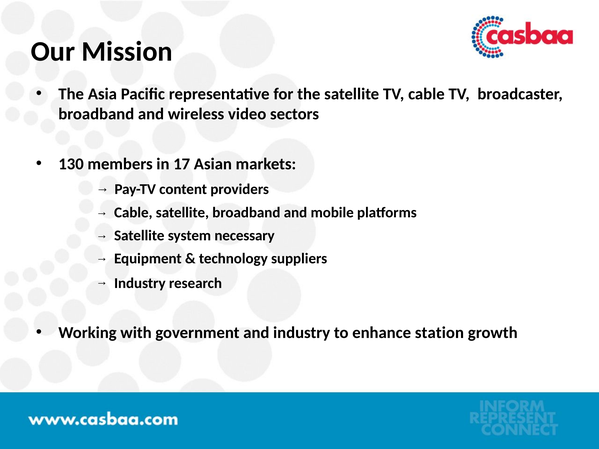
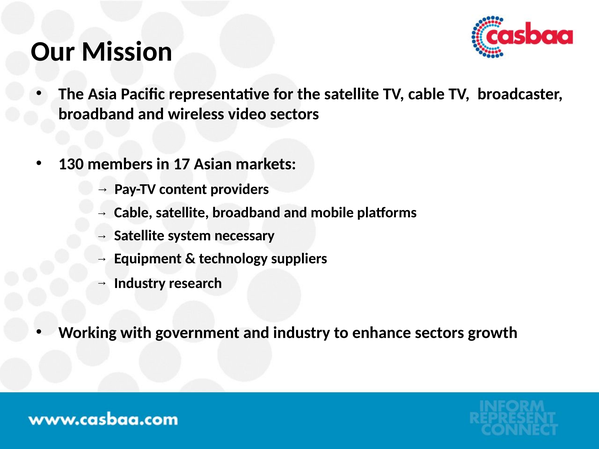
enhance station: station -> sectors
